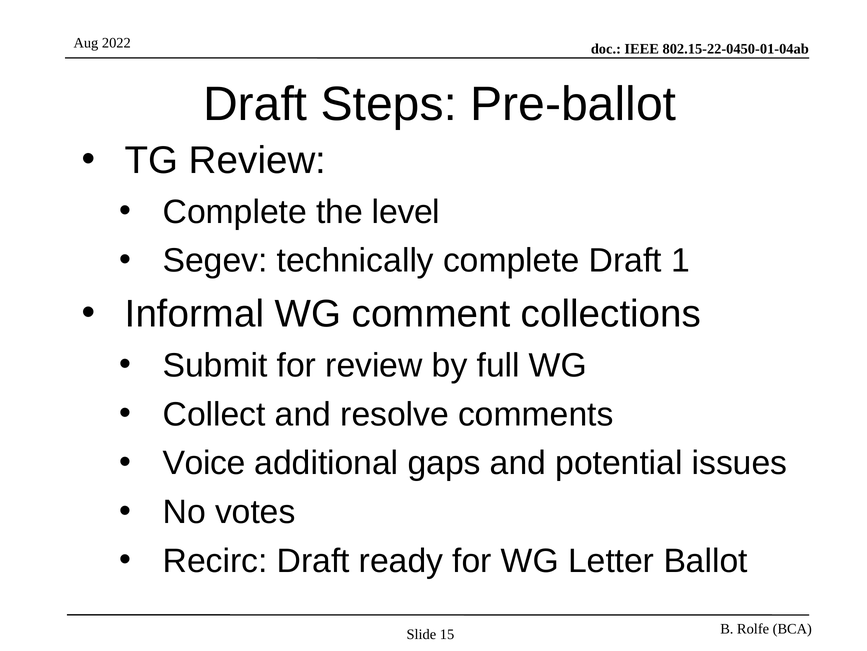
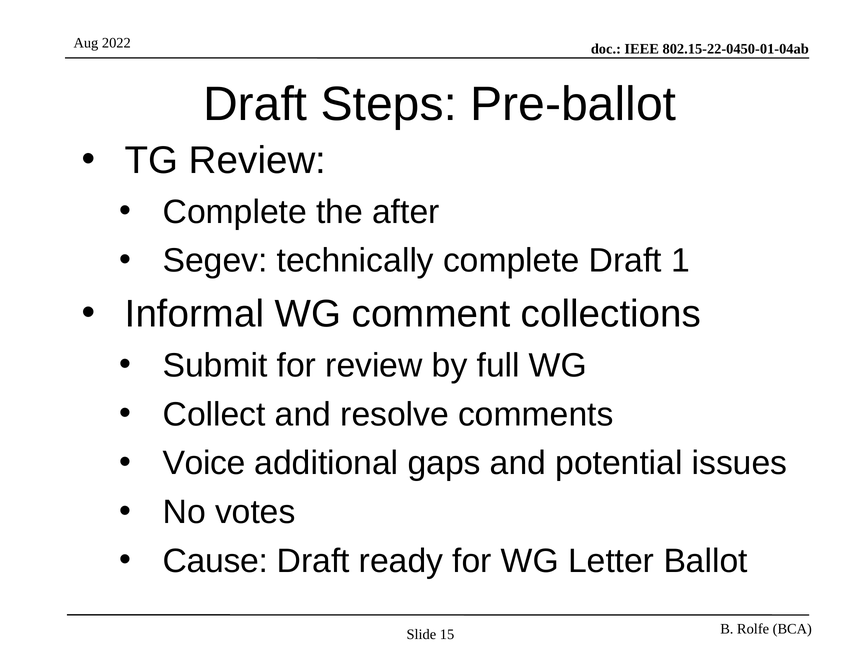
level: level -> after
Recirc: Recirc -> Cause
